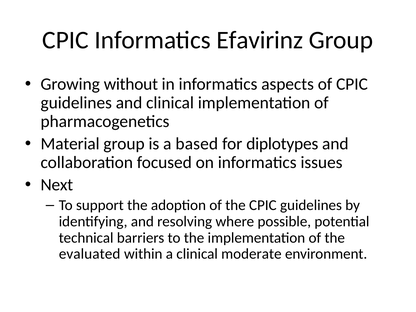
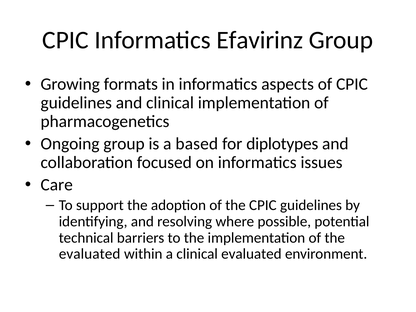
without: without -> formats
Material: Material -> Ongoing
Next: Next -> Care
clinical moderate: moderate -> evaluated
